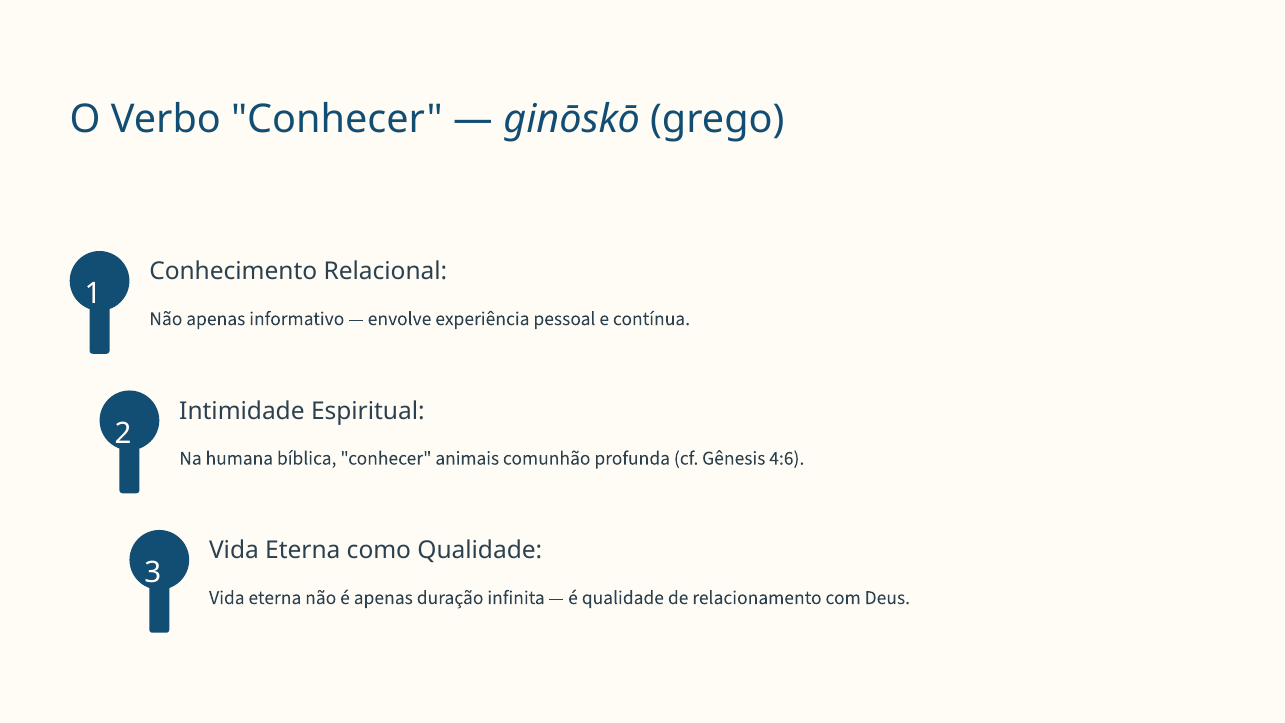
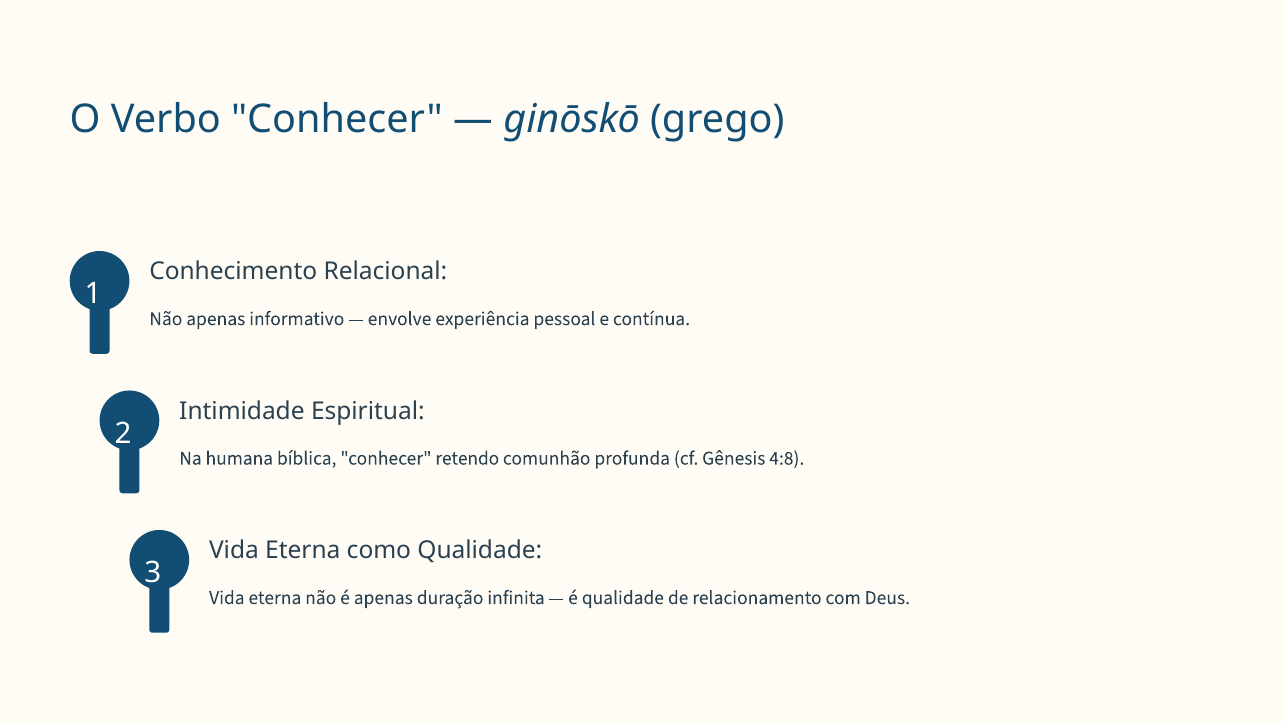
animais: animais -> retendo
4:6: 4:6 -> 4:8
